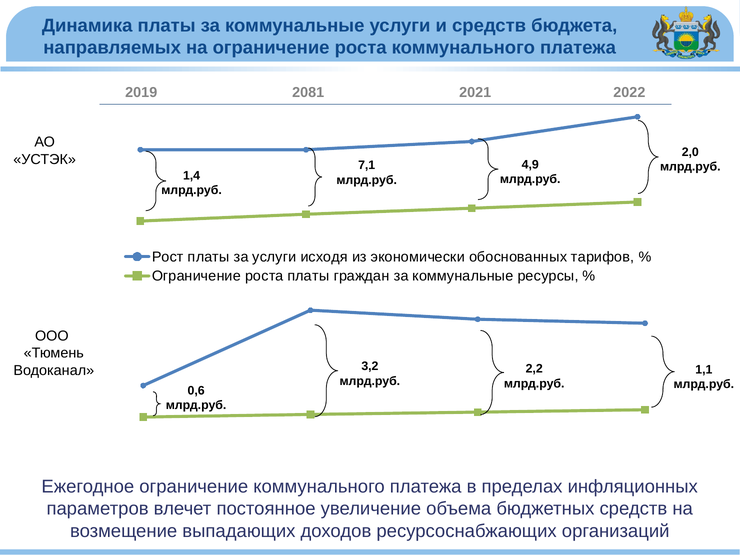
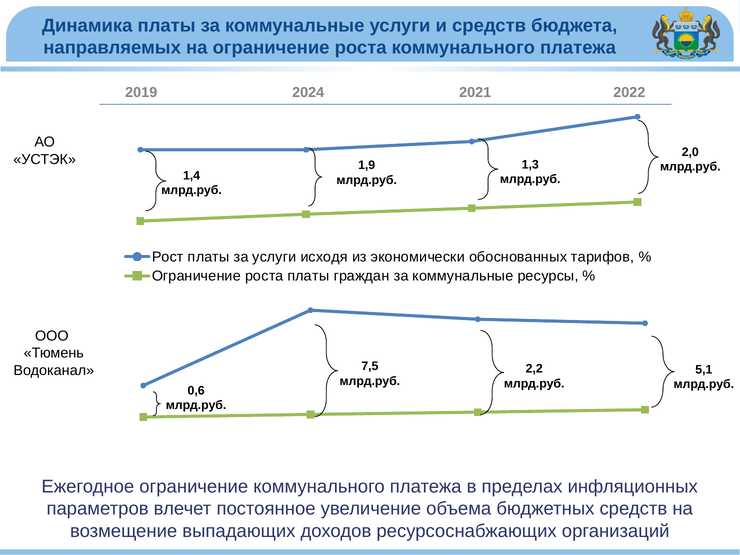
2081: 2081 -> 2024
4,9: 4,9 -> 1,3
7,1: 7,1 -> 1,9
3,2: 3,2 -> 7,5
1,1: 1,1 -> 5,1
